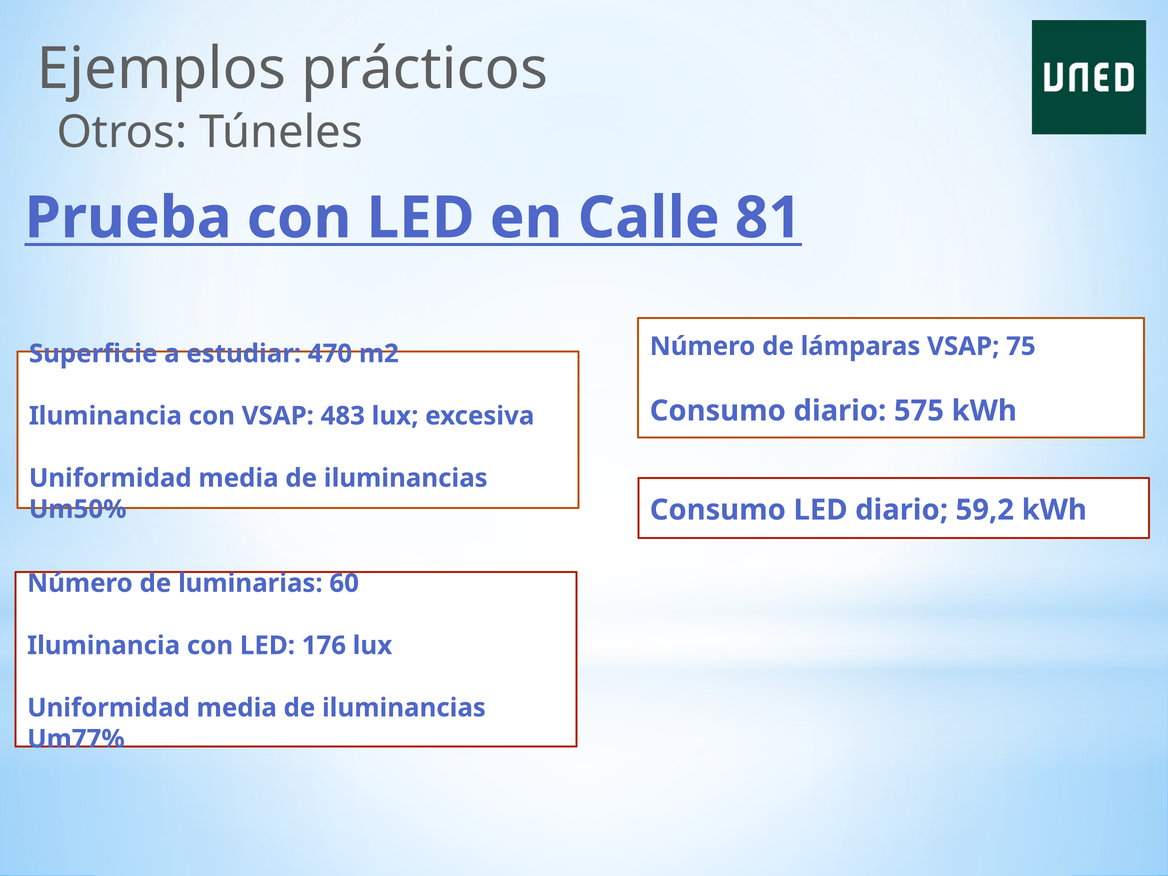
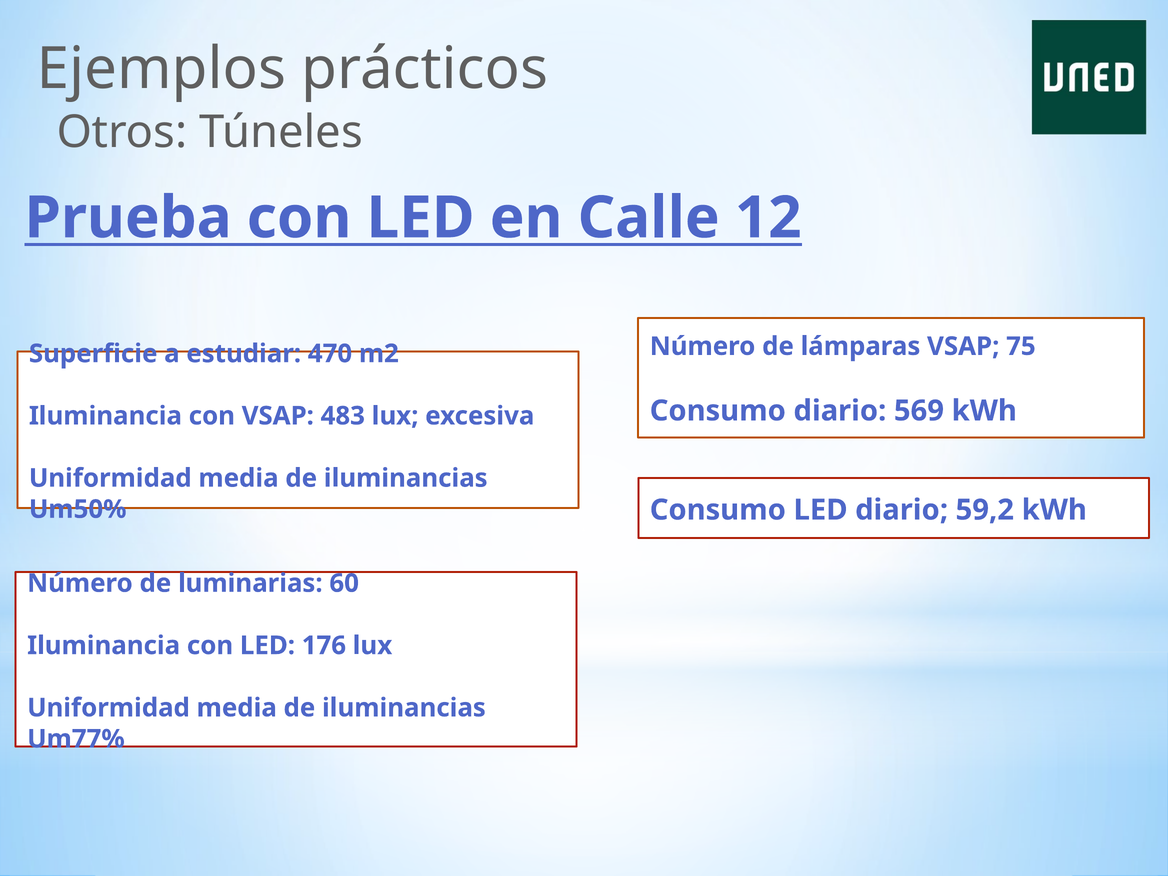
81: 81 -> 12
575: 575 -> 569
